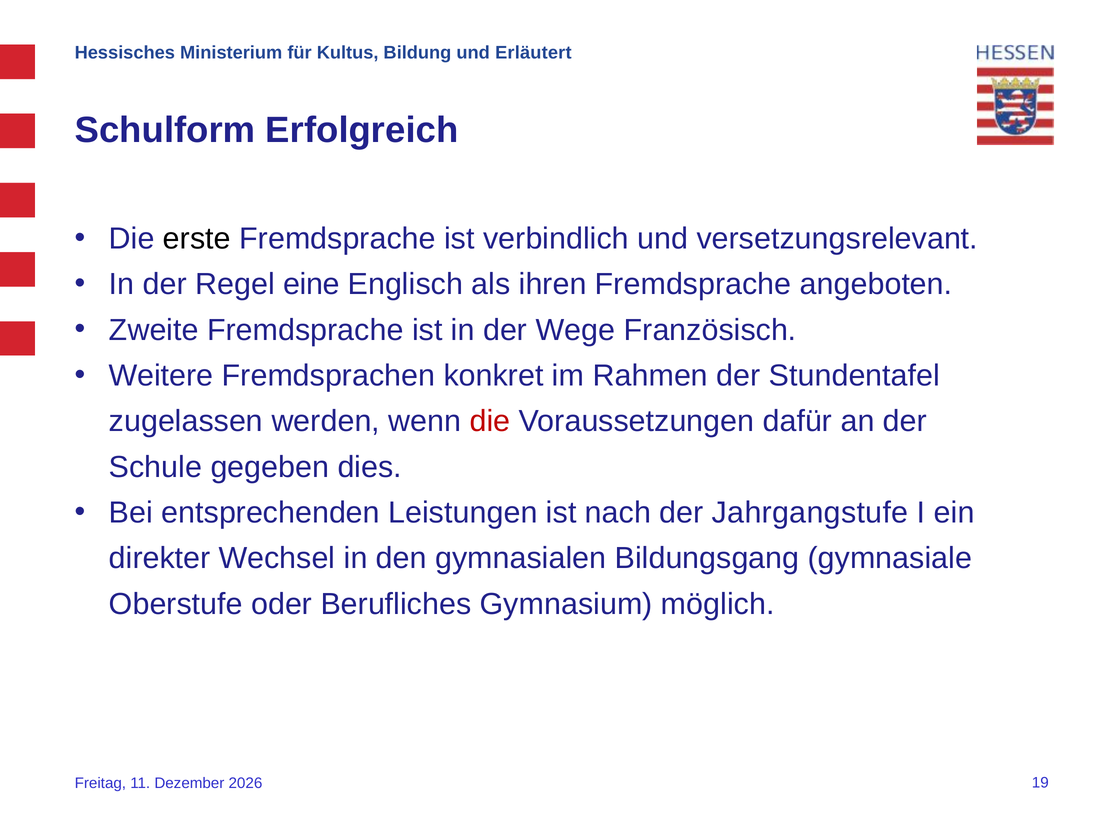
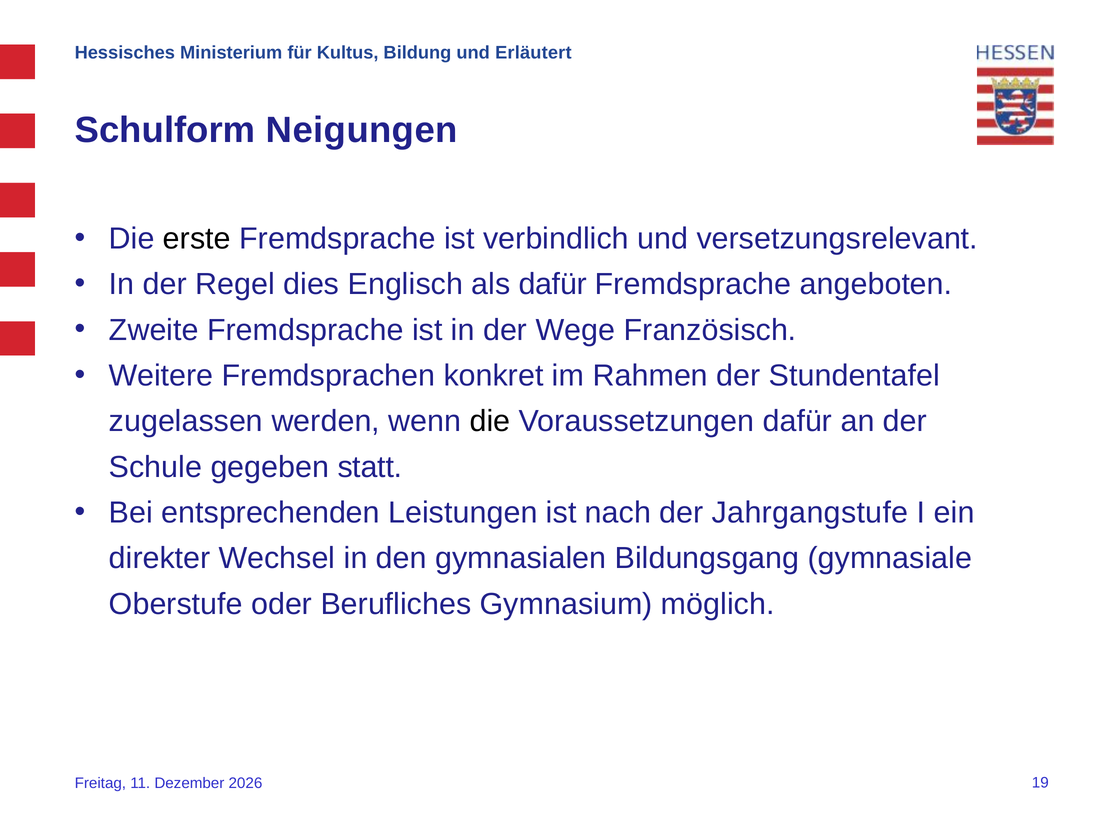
Erfolgreich: Erfolgreich -> Neigungen
eine: eine -> dies
als ihren: ihren -> dafür
die at (490, 421) colour: red -> black
dies: dies -> statt
